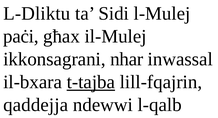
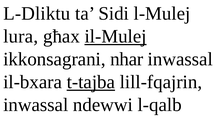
paċi: paċi -> lura
il-Mulej underline: none -> present
qaddejja at (36, 104): qaddejja -> inwassal
